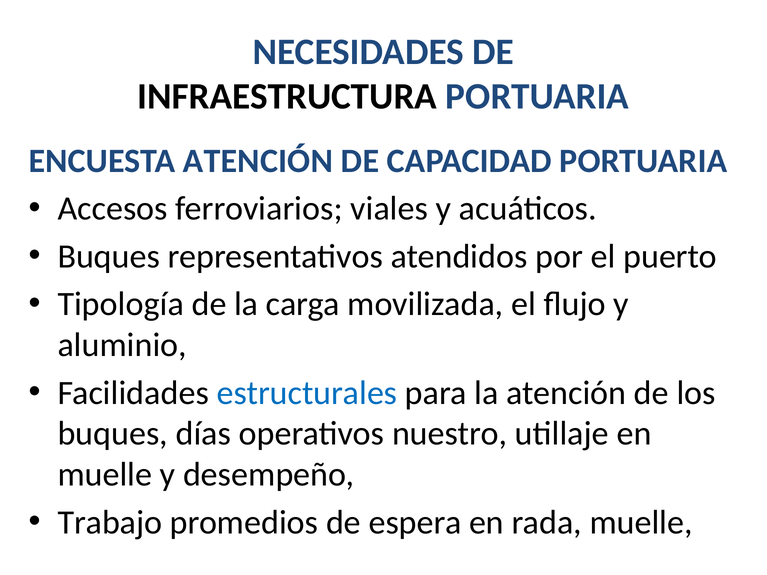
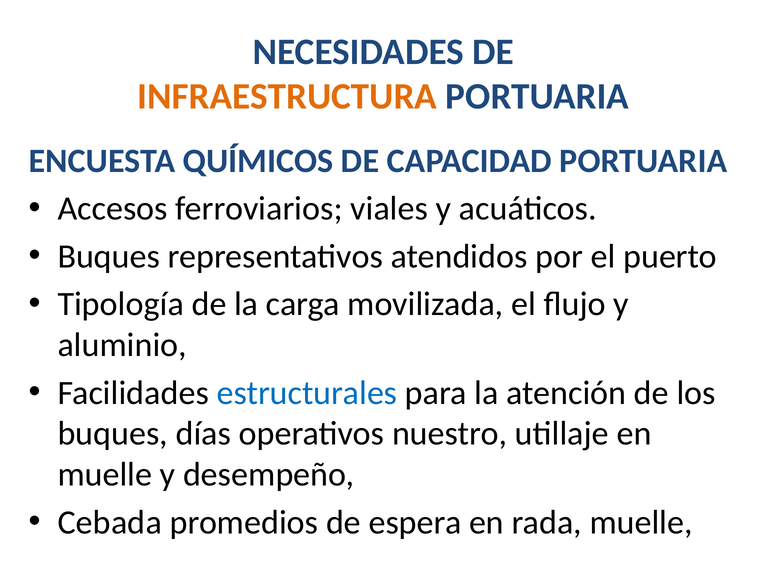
INFRAESTRUCTURA colour: black -> orange
ENCUESTA ATENCIÓN: ATENCIÓN -> QUÍMICOS
Trabajo: Trabajo -> Cebada
